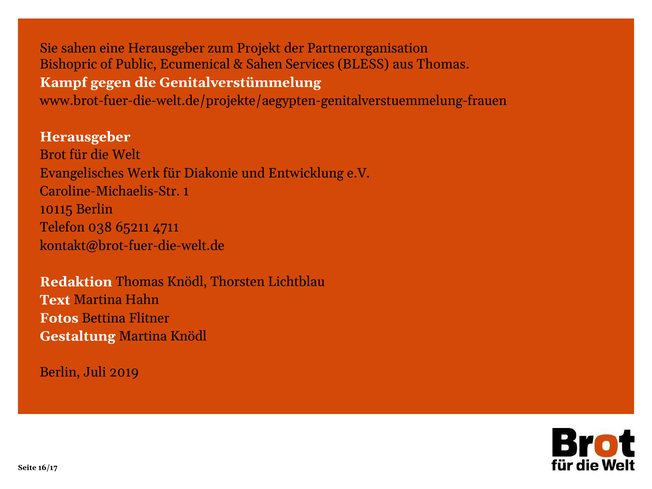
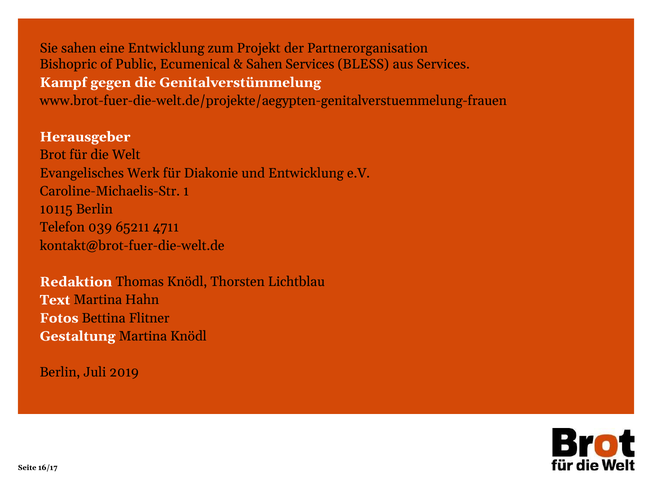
eine Herausgeber: Herausgeber -> Entwicklung
aus Thomas: Thomas -> Services
038: 038 -> 039
